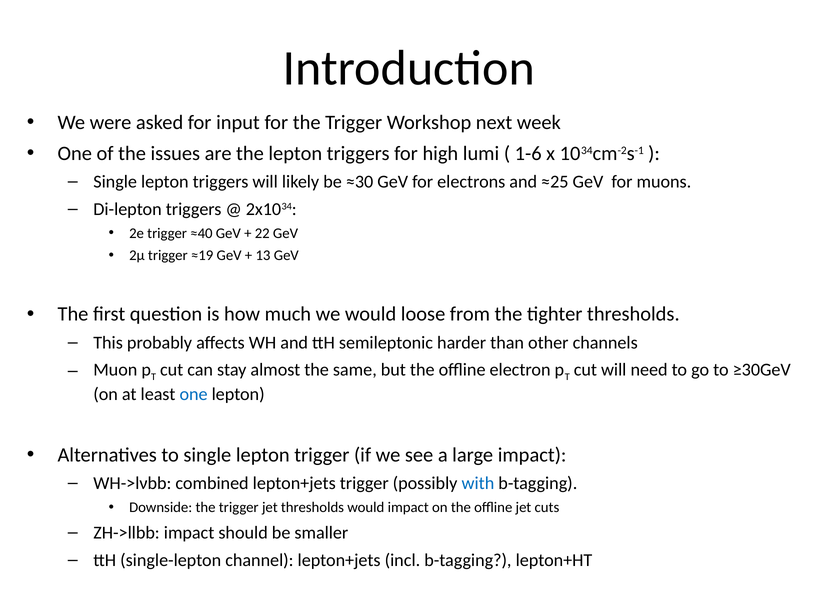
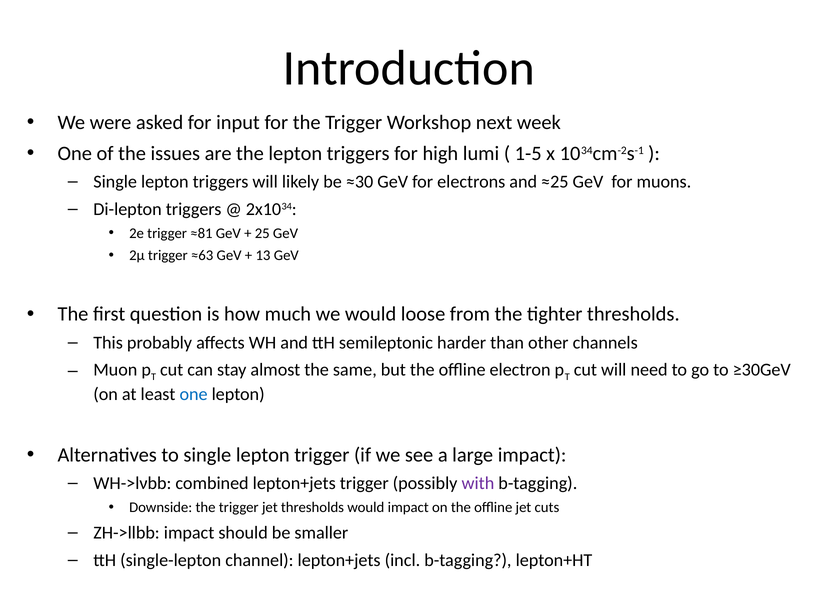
1-6: 1-6 -> 1-5
≈40: ≈40 -> ≈81
22: 22 -> 25
≈19: ≈19 -> ≈63
with colour: blue -> purple
